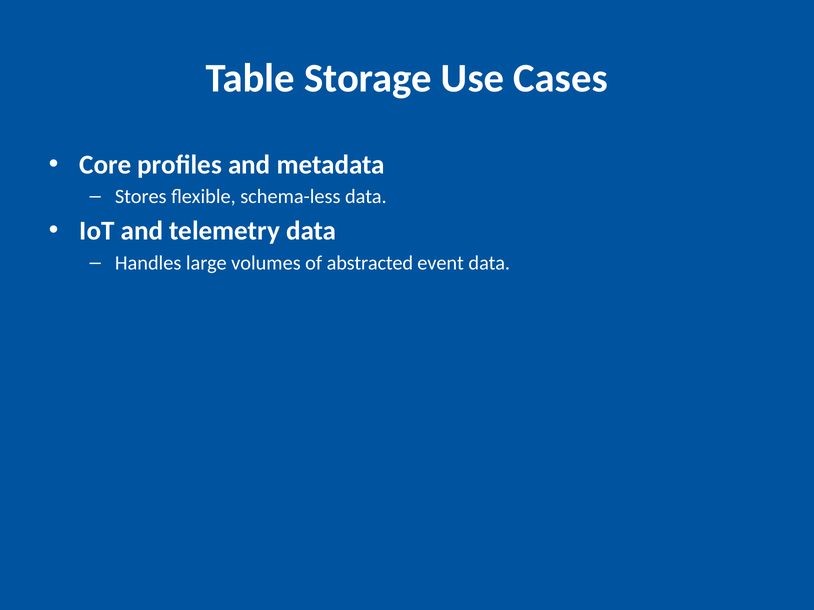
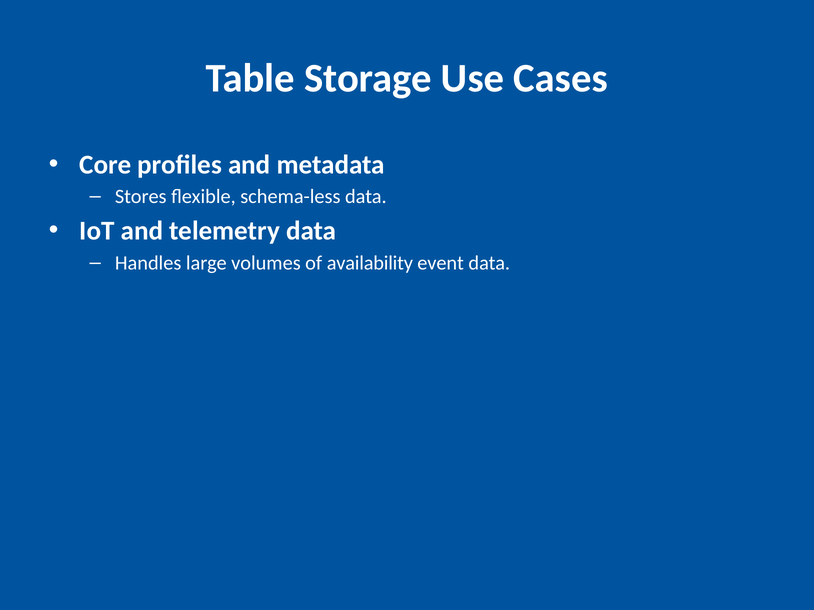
abstracted: abstracted -> availability
